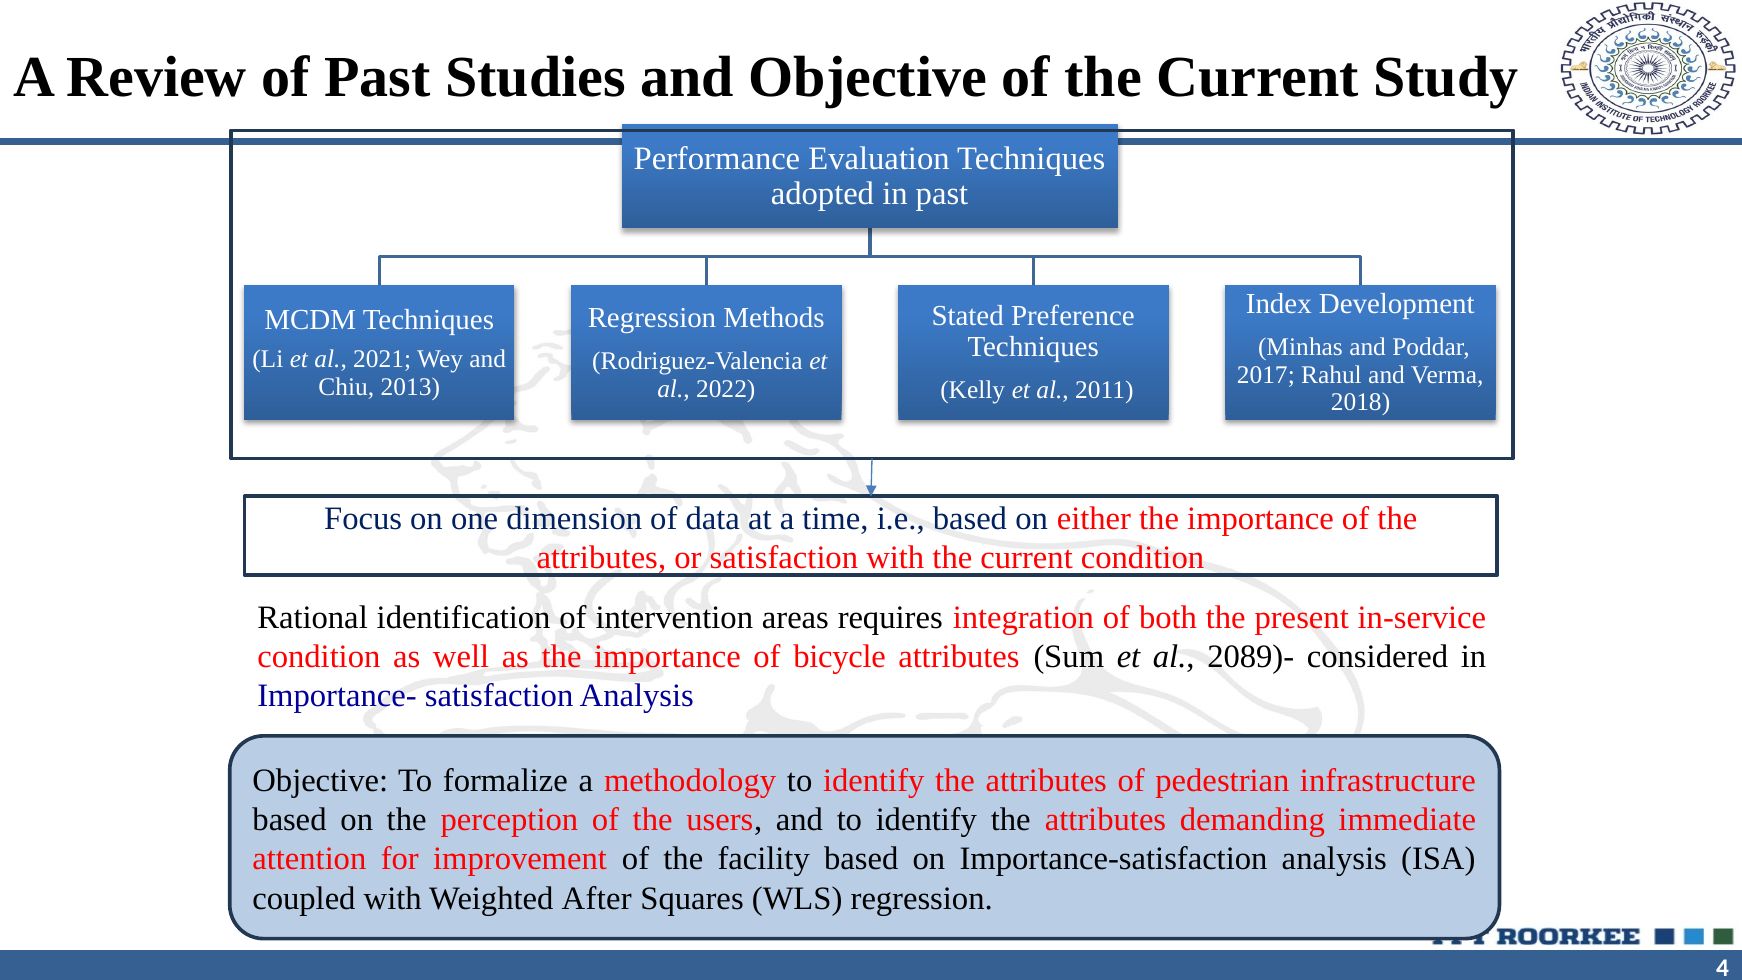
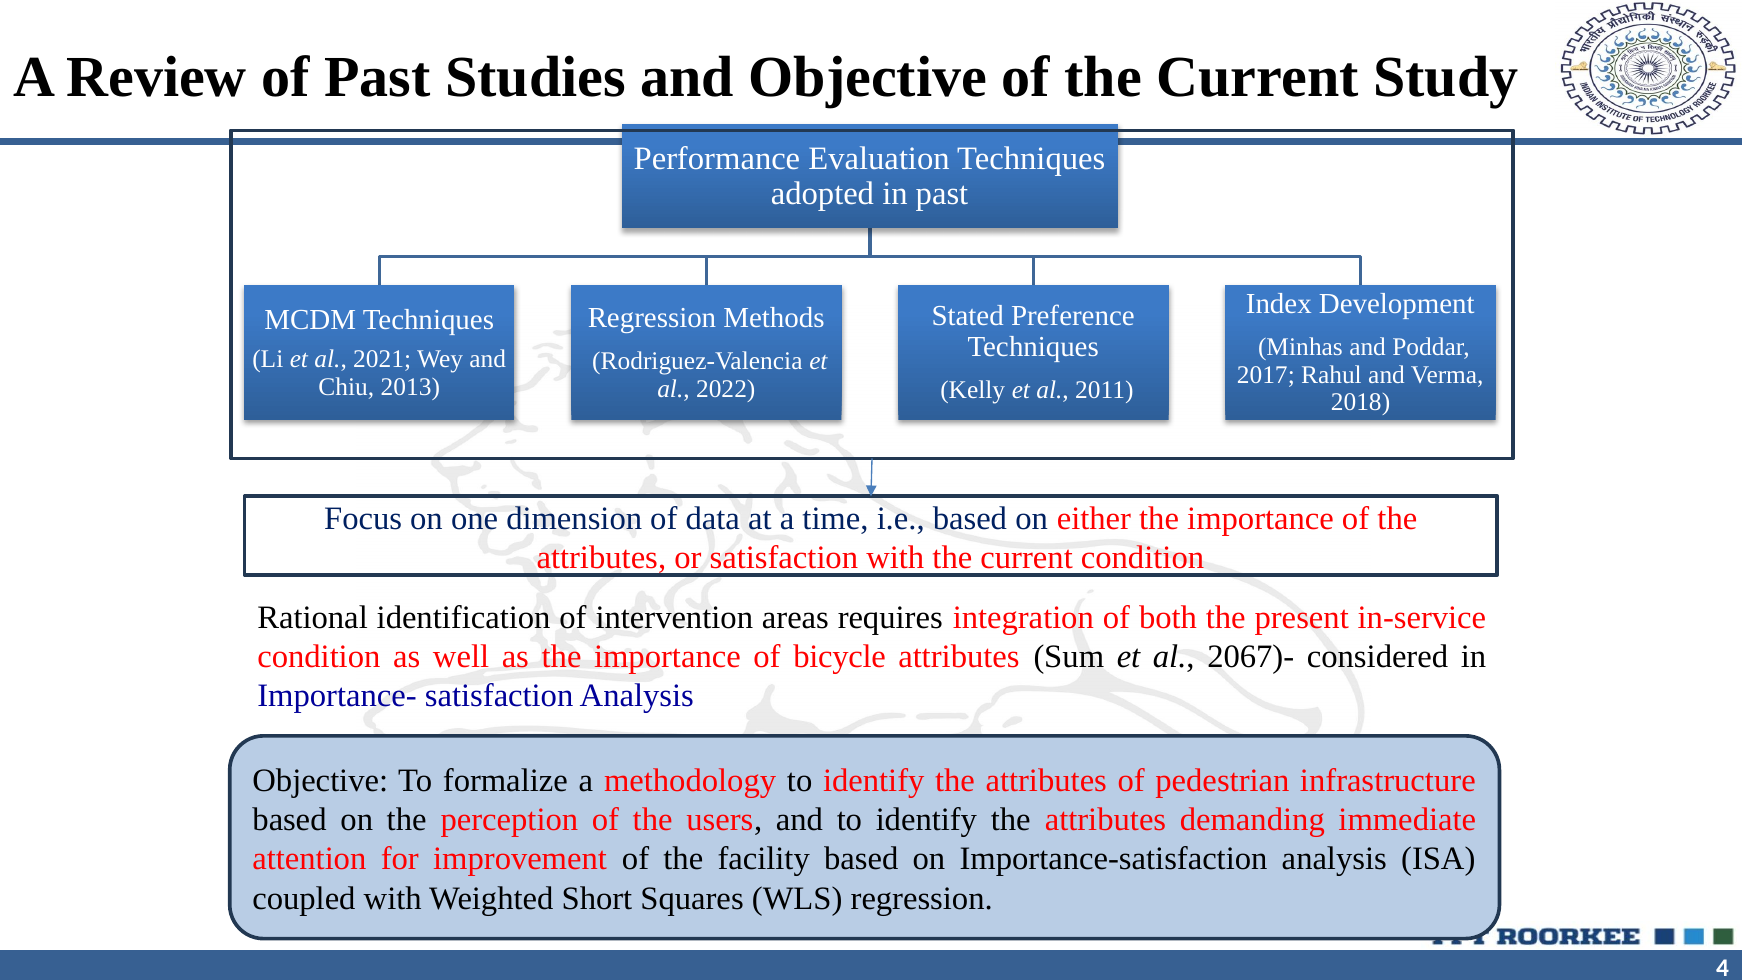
2089)-: 2089)- -> 2067)-
After: After -> Short
